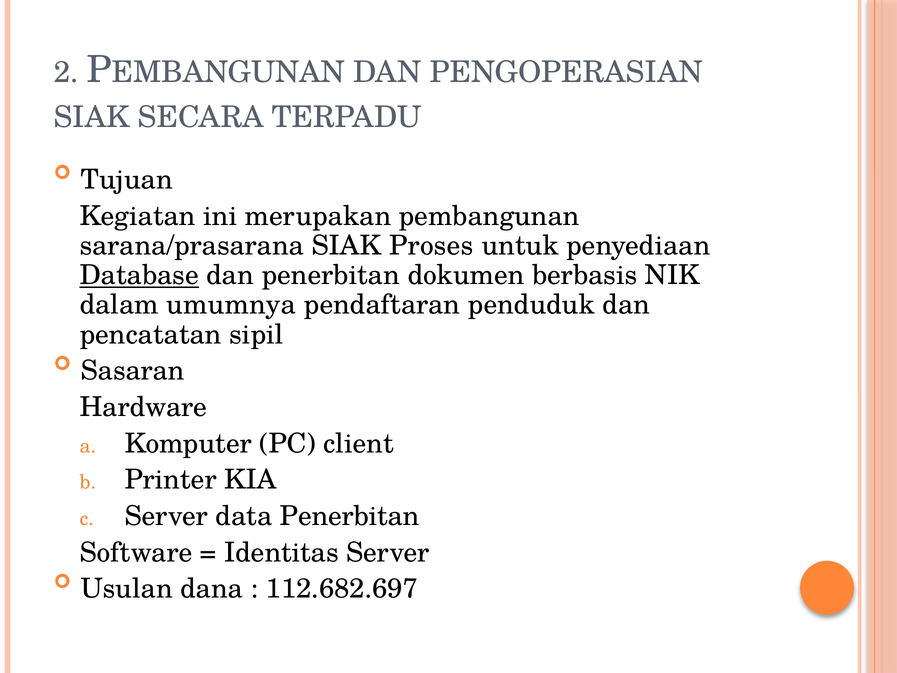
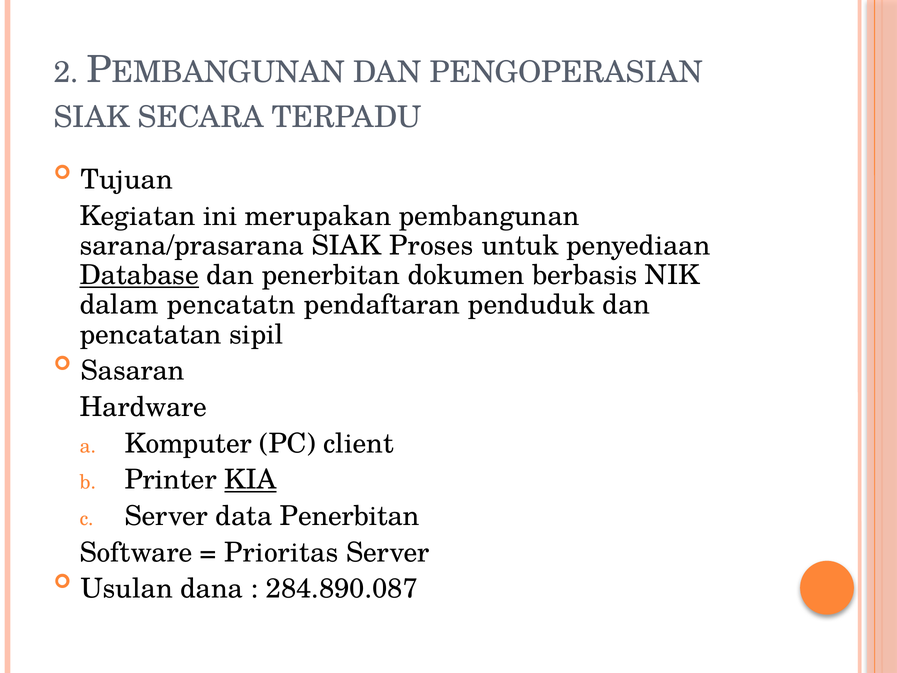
umumnya: umumnya -> pencatatn
KIA underline: none -> present
Identitas: Identitas -> Prioritas
112.682.697: 112.682.697 -> 284.890.087
